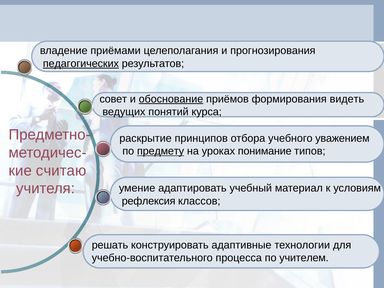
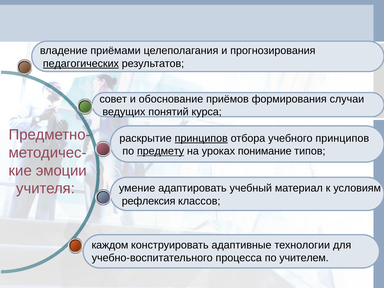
обоснование underline: present -> none
видеть: видеть -> случаи
принципов at (201, 138) underline: none -> present
учебного уважением: уважением -> принципов
считаю: считаю -> эмоции
решать: решать -> каждом
